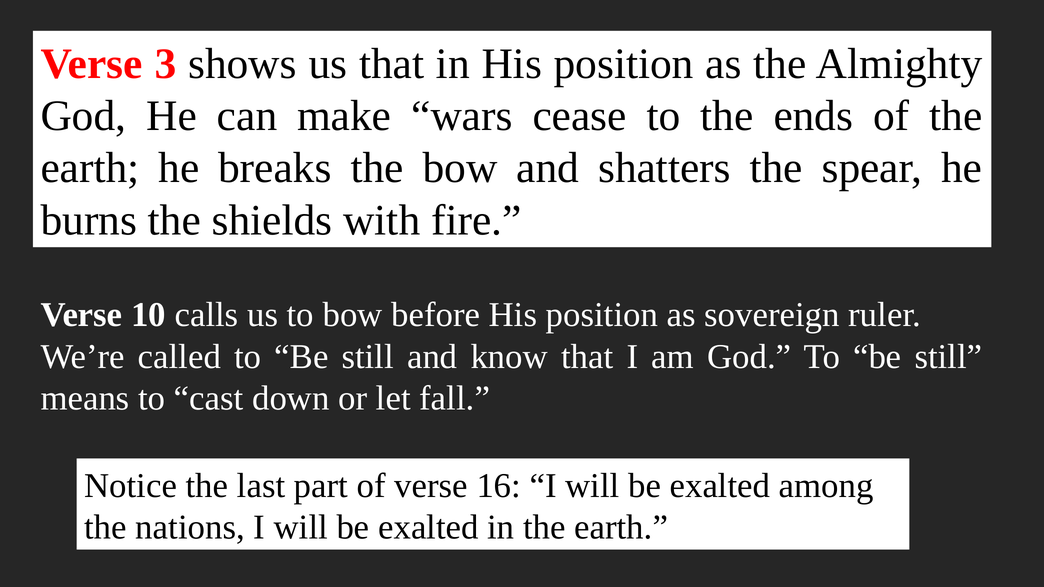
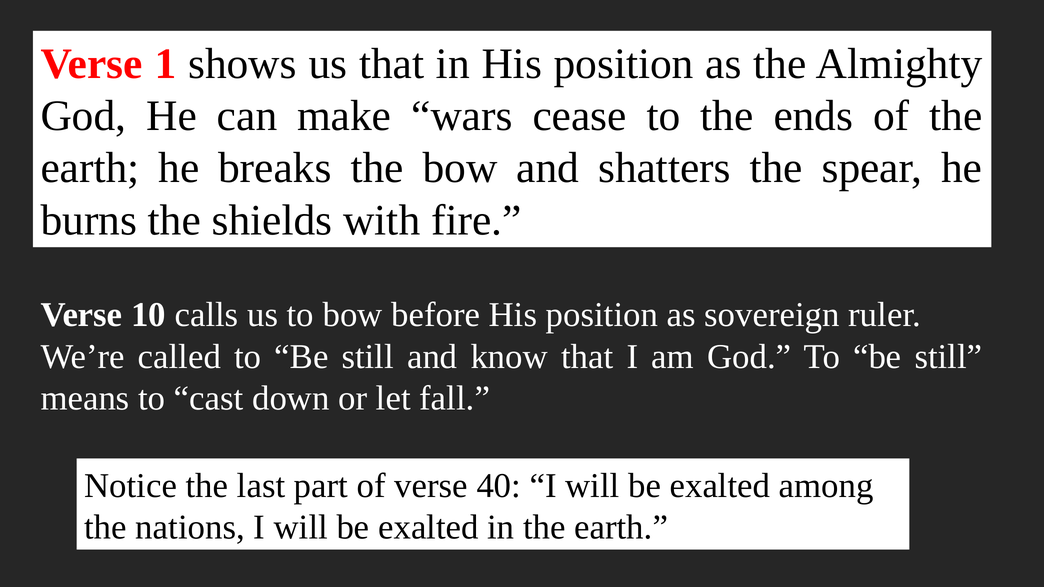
3: 3 -> 1
16: 16 -> 40
